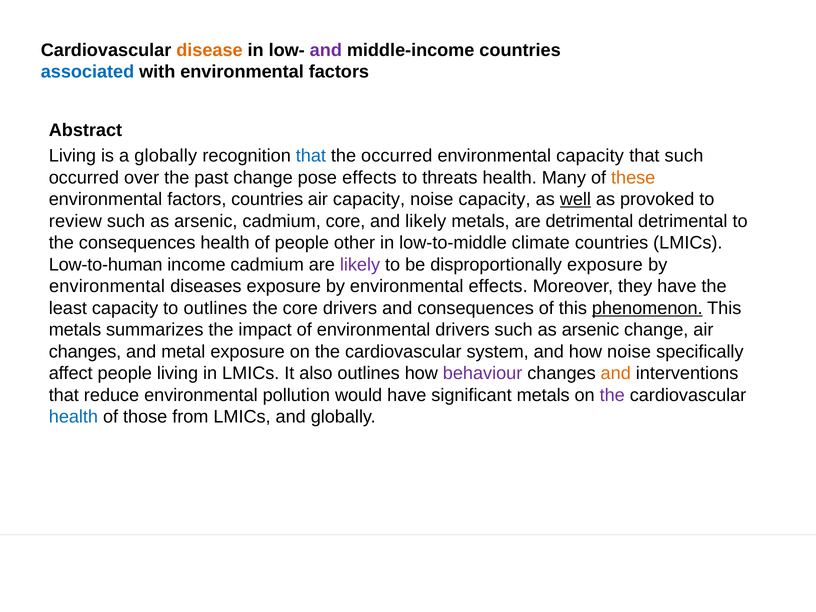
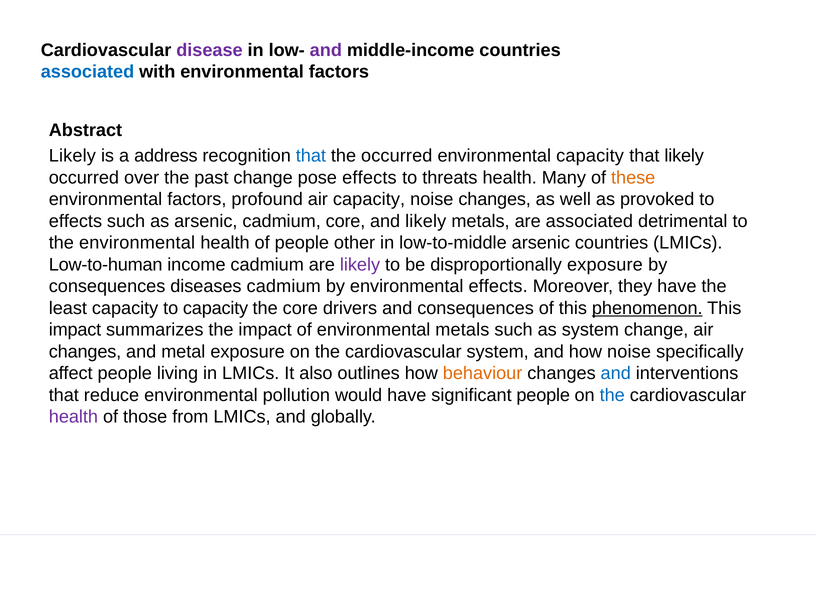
disease colour: orange -> purple
Living at (72, 156): Living -> Likely
a globally: globally -> address
that such: such -> likely
factors countries: countries -> profound
noise capacity: capacity -> changes
well underline: present -> none
review at (75, 221): review -> effects
are detrimental: detrimental -> associated
the consequences: consequences -> environmental
low-to-middle climate: climate -> arsenic
environmental at (107, 286): environmental -> consequences
diseases exposure: exposure -> cadmium
to outlines: outlines -> capacity
metals at (75, 330): metals -> impact
environmental drivers: drivers -> metals
arsenic at (591, 330): arsenic -> system
behaviour colour: purple -> orange
and at (616, 373) colour: orange -> blue
significant metals: metals -> people
the at (612, 395) colour: purple -> blue
health at (73, 417) colour: blue -> purple
